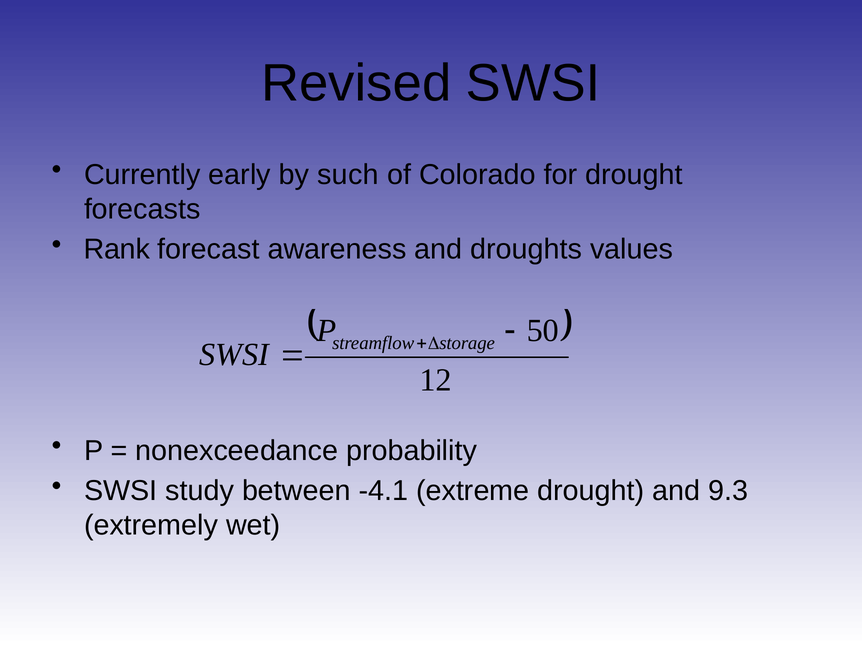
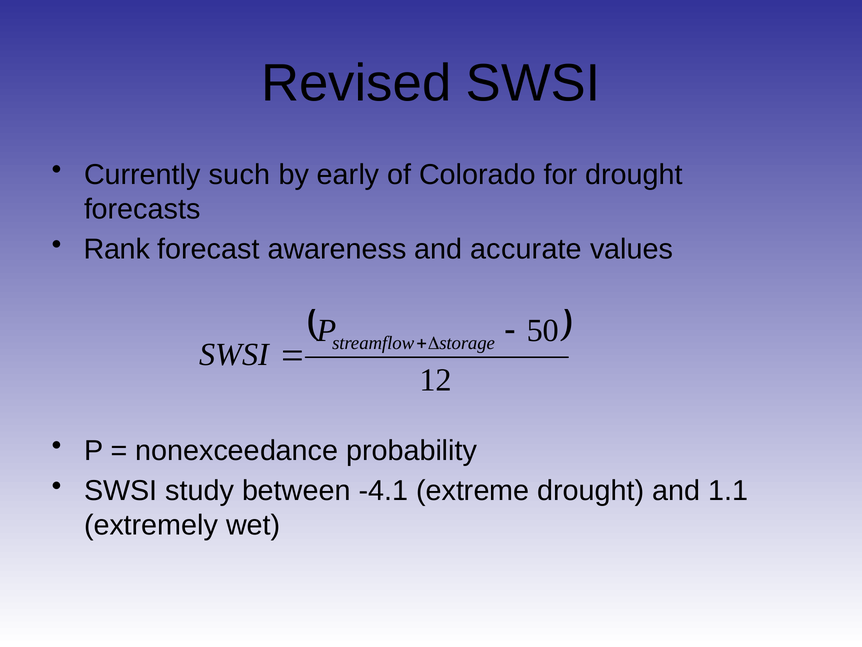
early: early -> such
such: such -> early
droughts: droughts -> accurate
9.3: 9.3 -> 1.1
